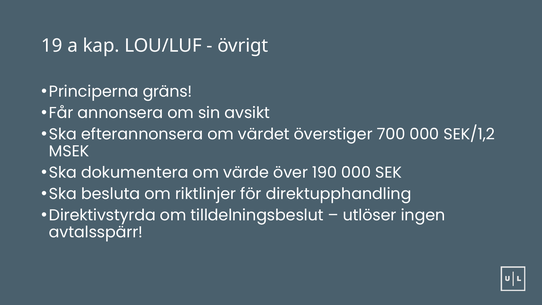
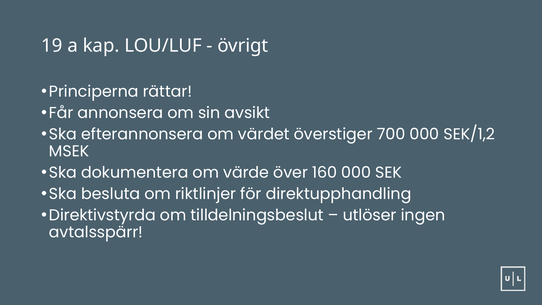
gräns: gräns -> rättar
190: 190 -> 160
